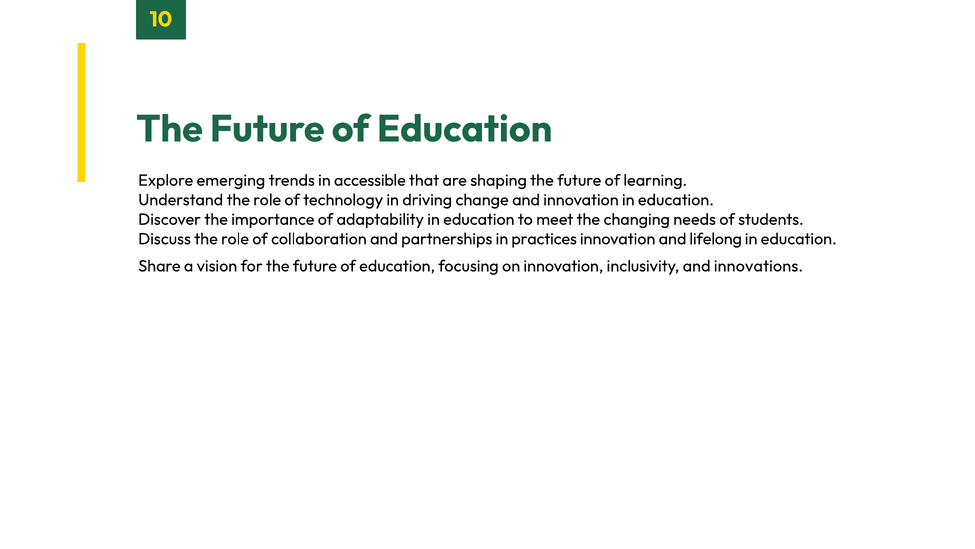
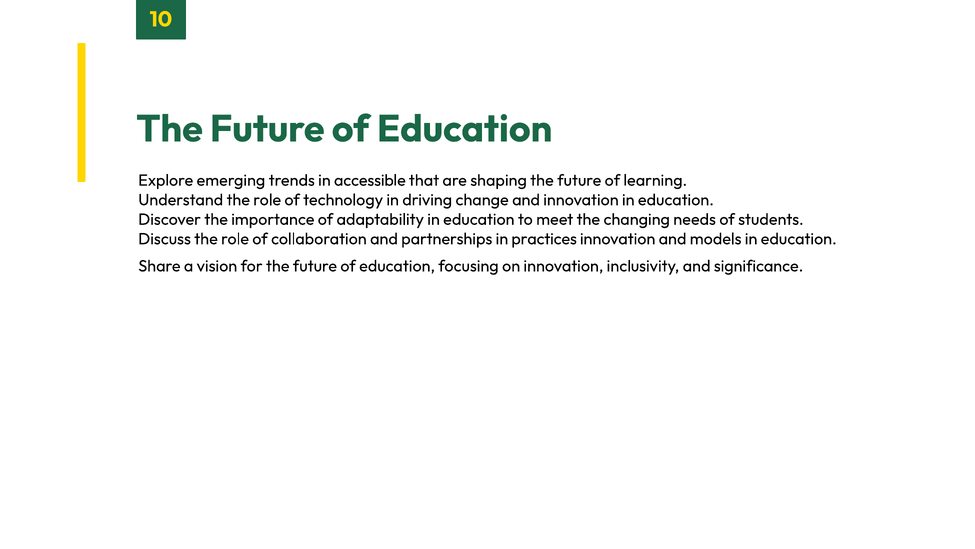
lifelong: lifelong -> models
innovations: innovations -> significance
